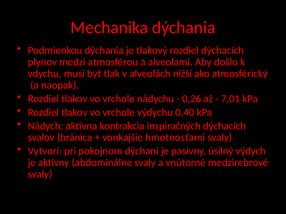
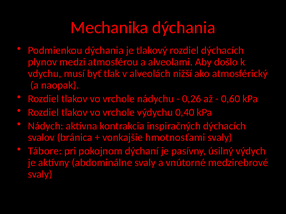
7,01: 7,01 -> 0,60
Vytvorí: Vytvorí -> Tábore
